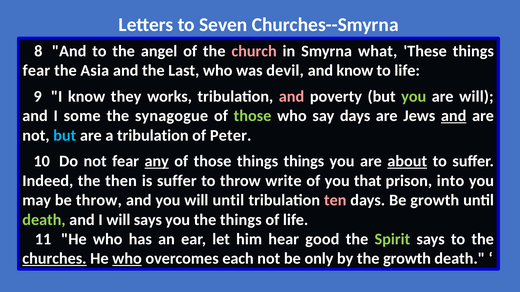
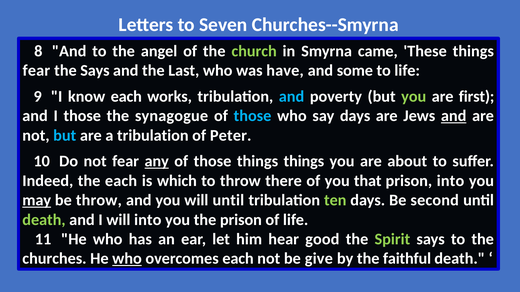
church colour: pink -> light green
what: what -> came
the Asia: Asia -> Says
devil: devil -> have
and know: know -> some
know they: they -> each
and at (292, 97) colour: pink -> light blue
are will: will -> first
I some: some -> those
those at (253, 116) colour: light green -> light blue
about underline: present -> none
the then: then -> each
is suffer: suffer -> which
write: write -> there
may underline: none -> present
ten colour: pink -> light green
Be growth: growth -> second
will says: says -> into
the things: things -> prison
churches underline: present -> none
only: only -> give
the growth: growth -> faithful
